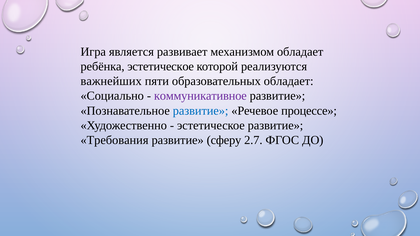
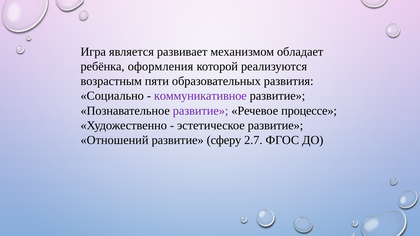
ребёнка эстетическое: эстетическое -> оформления
важнейших: важнейших -> возрастным
образовательных обладает: обладает -> развития
развитие at (201, 111) colour: blue -> purple
Требования: Требования -> Отношений
